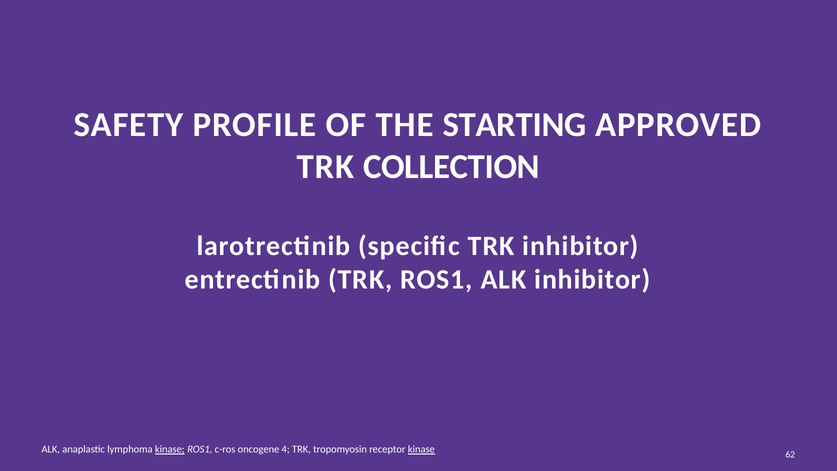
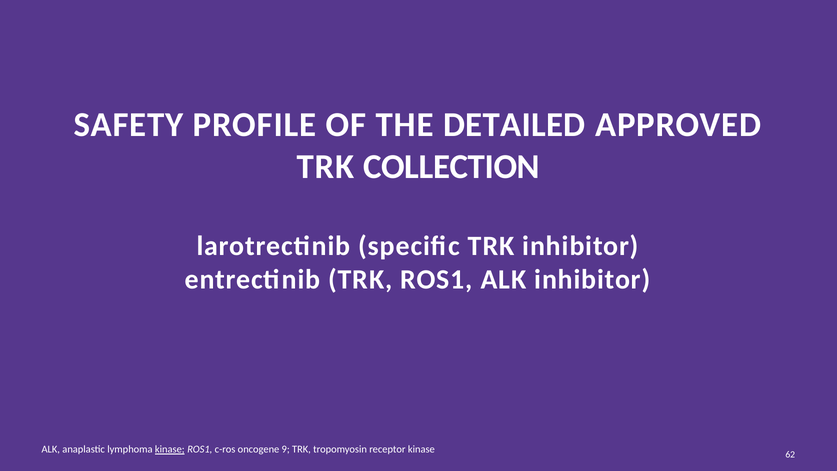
STARTING: STARTING -> DETAILED
4: 4 -> 9
kinase at (421, 449) underline: present -> none
